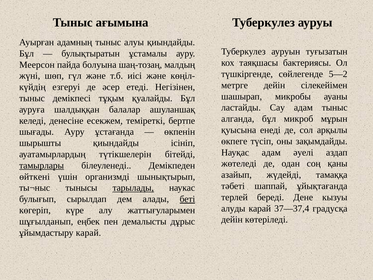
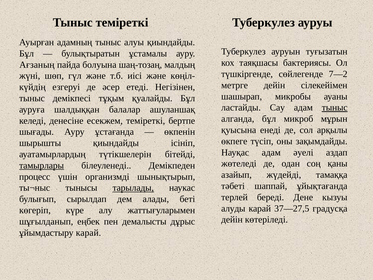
Тыныс ағымына: ағымына -> теміреткі
Меерсон: Меерсон -> Ағзаның
5—2: 5—2 -> 7—2
тыныс at (335, 108) underline: none -> present
өйткені: өйткені -> процесс
беті underline: present -> none
37—37,4: 37—37,4 -> 37—27,5
